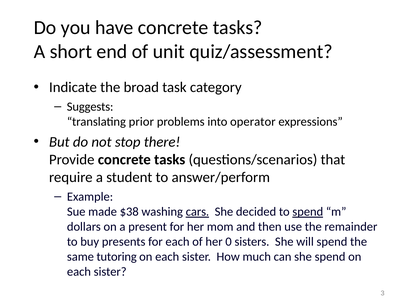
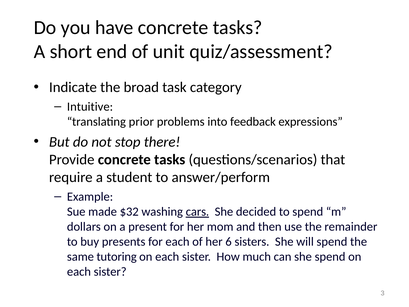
Suggests: Suggests -> Intuitive
operator: operator -> feedback
$38: $38 -> $32
spend at (308, 212) underline: present -> none
0: 0 -> 6
